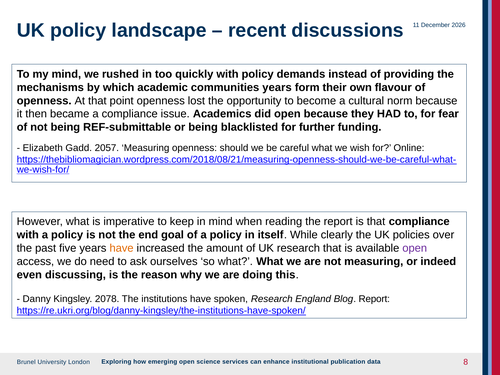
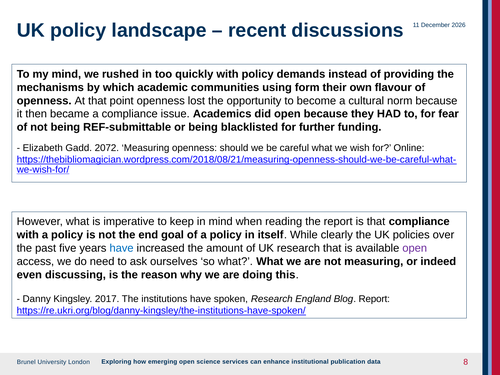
communities years: years -> using
2057: 2057 -> 2072
have at (122, 248) colour: orange -> blue
2078: 2078 -> 2017
